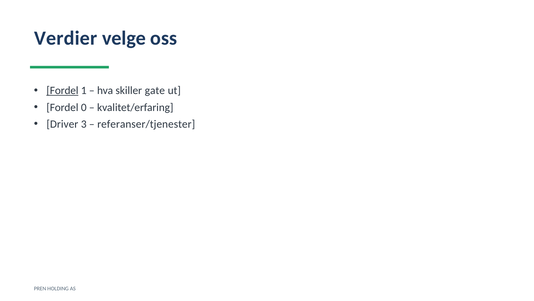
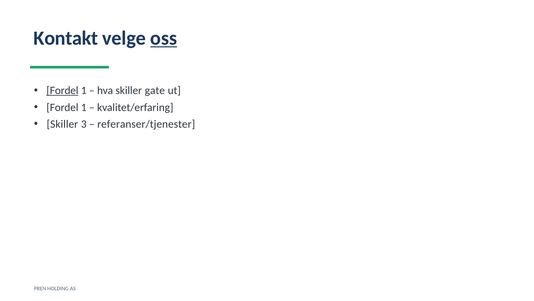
Verdier: Verdier -> Kontakt
oss underline: none -> present
0 at (84, 107): 0 -> 1
Driver at (62, 124): Driver -> Skiller
